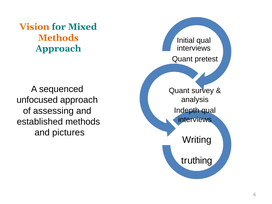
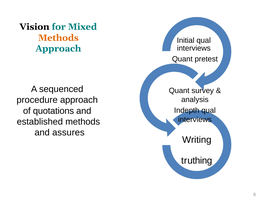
Vision colour: orange -> black
unfocused: unfocused -> procedure
assessing: assessing -> quotations
pictures: pictures -> assures
